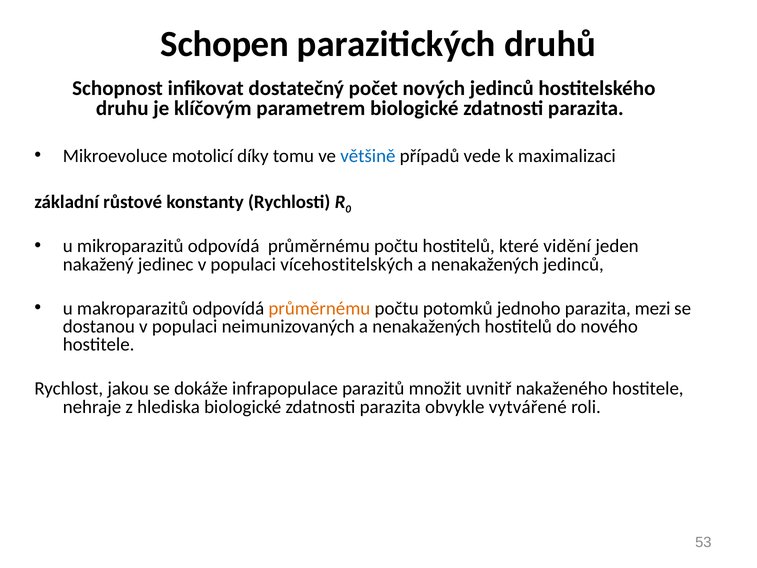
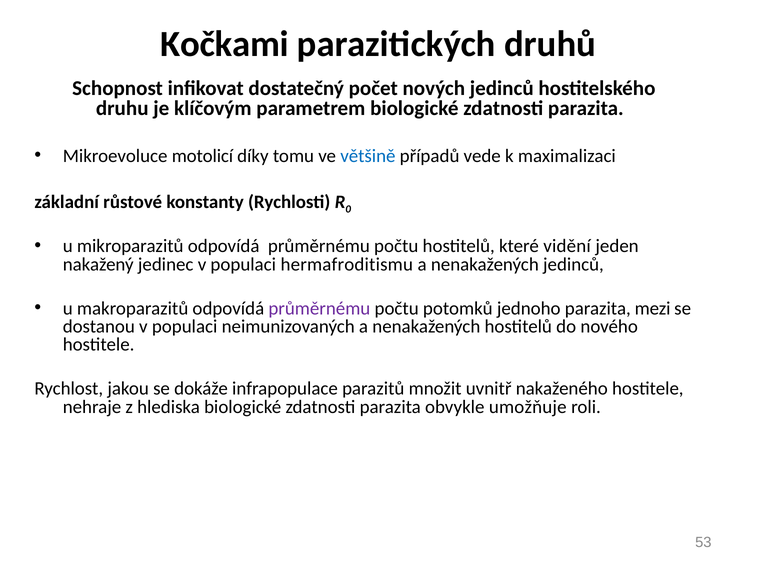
Schopen: Schopen -> Kočkami
vícehostitelských: vícehostitelských -> hermafroditismu
průměrnému at (319, 308) colour: orange -> purple
vytvářené: vytvářené -> umožňuje
